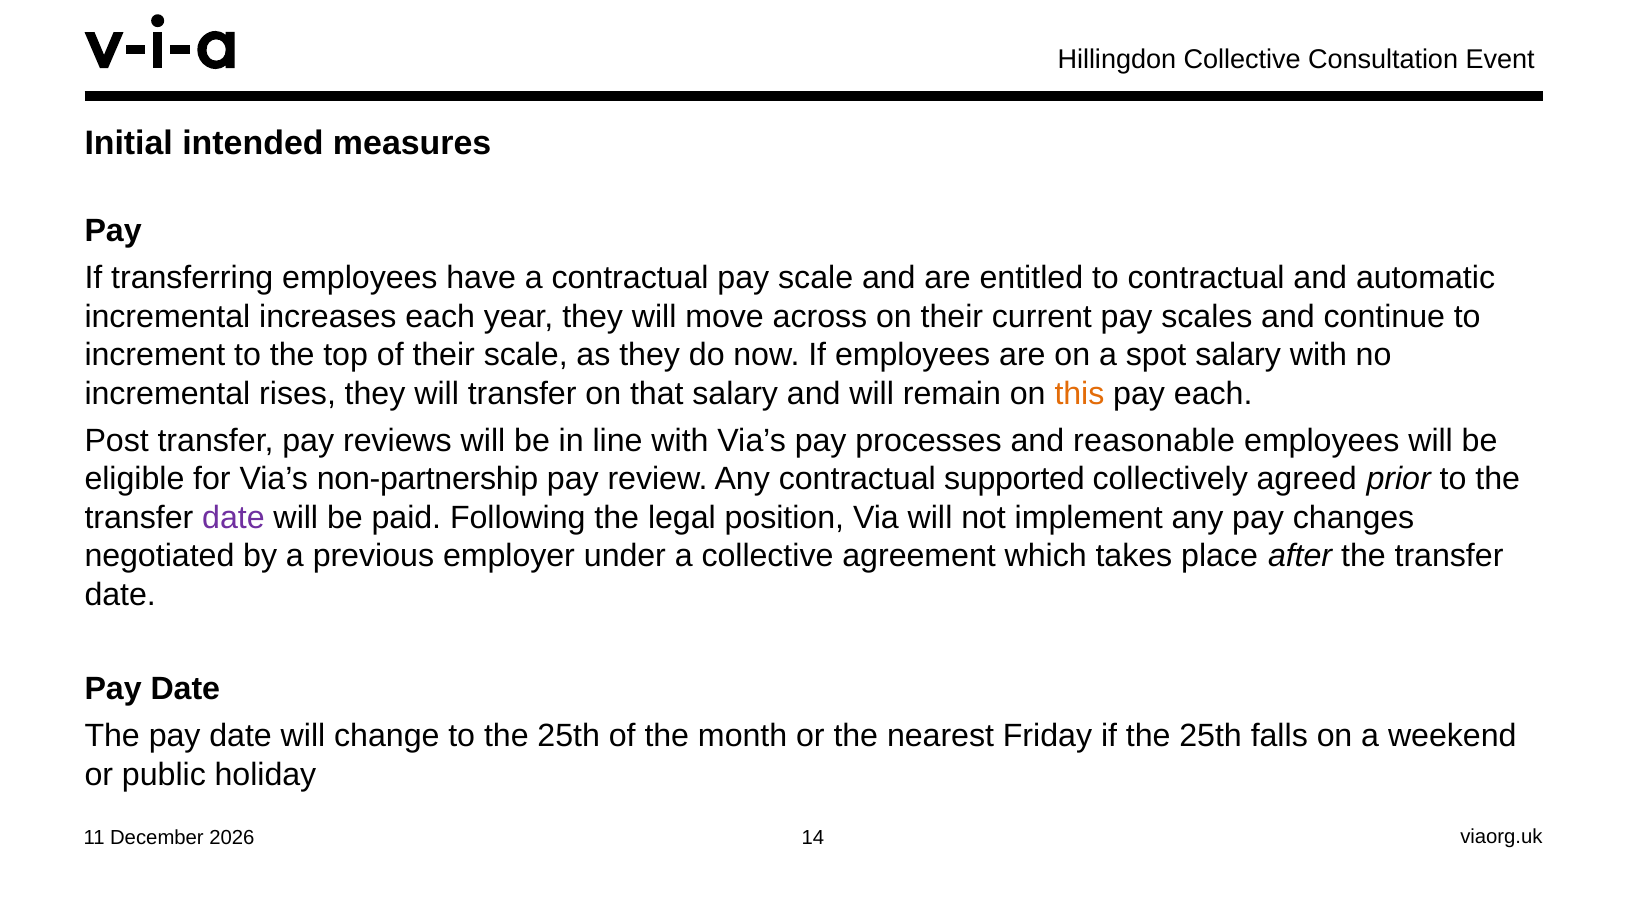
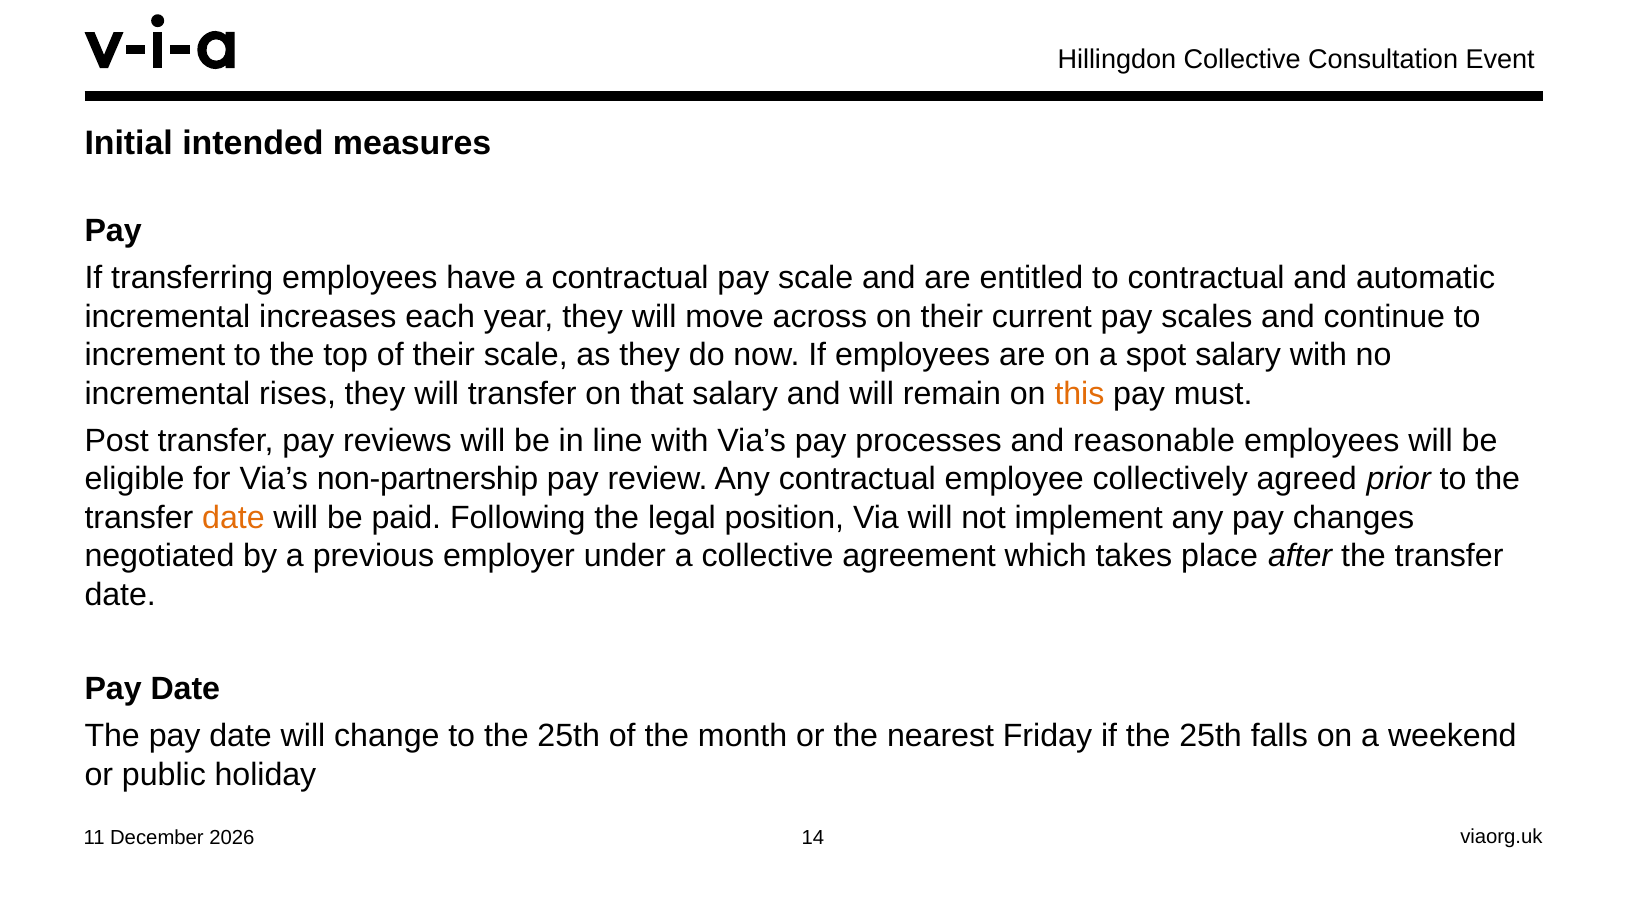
pay each: each -> must
supported: supported -> employee
date at (233, 518) colour: purple -> orange
